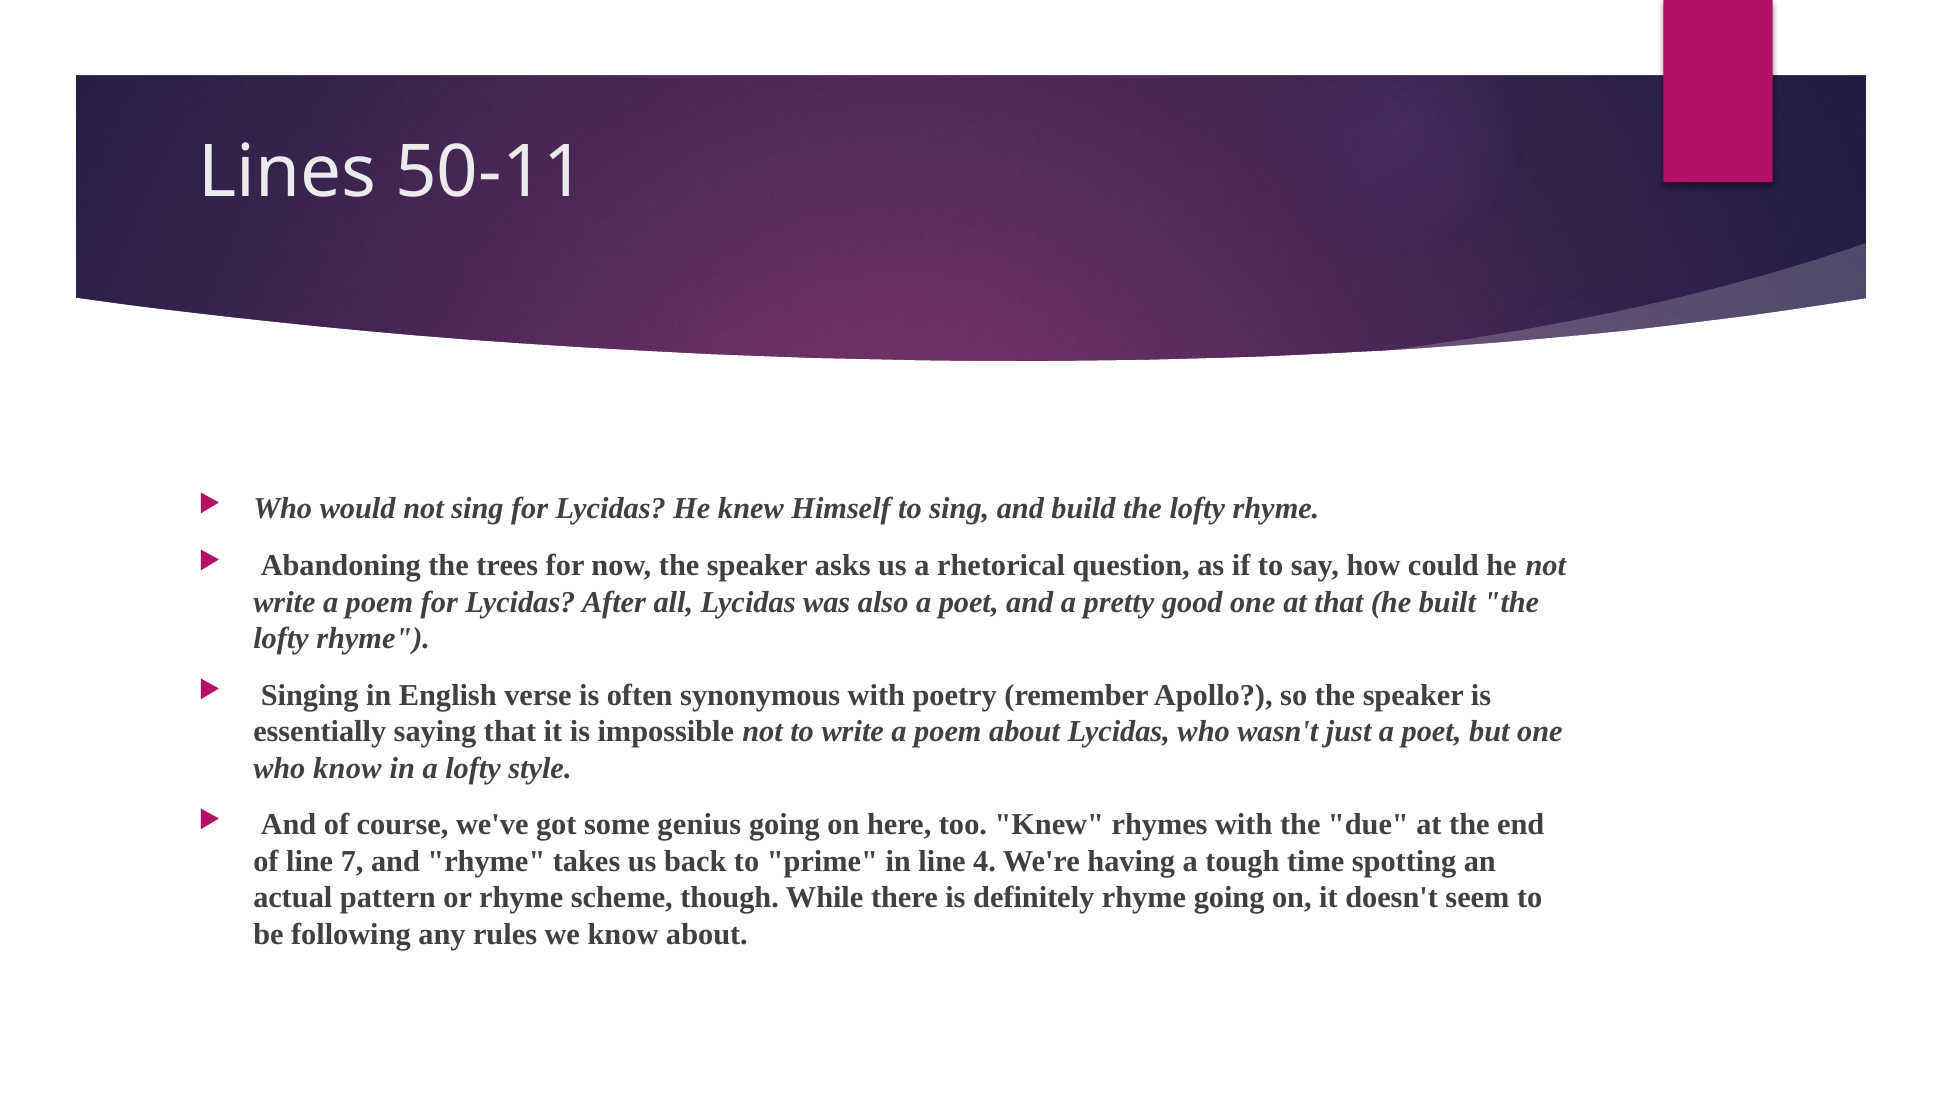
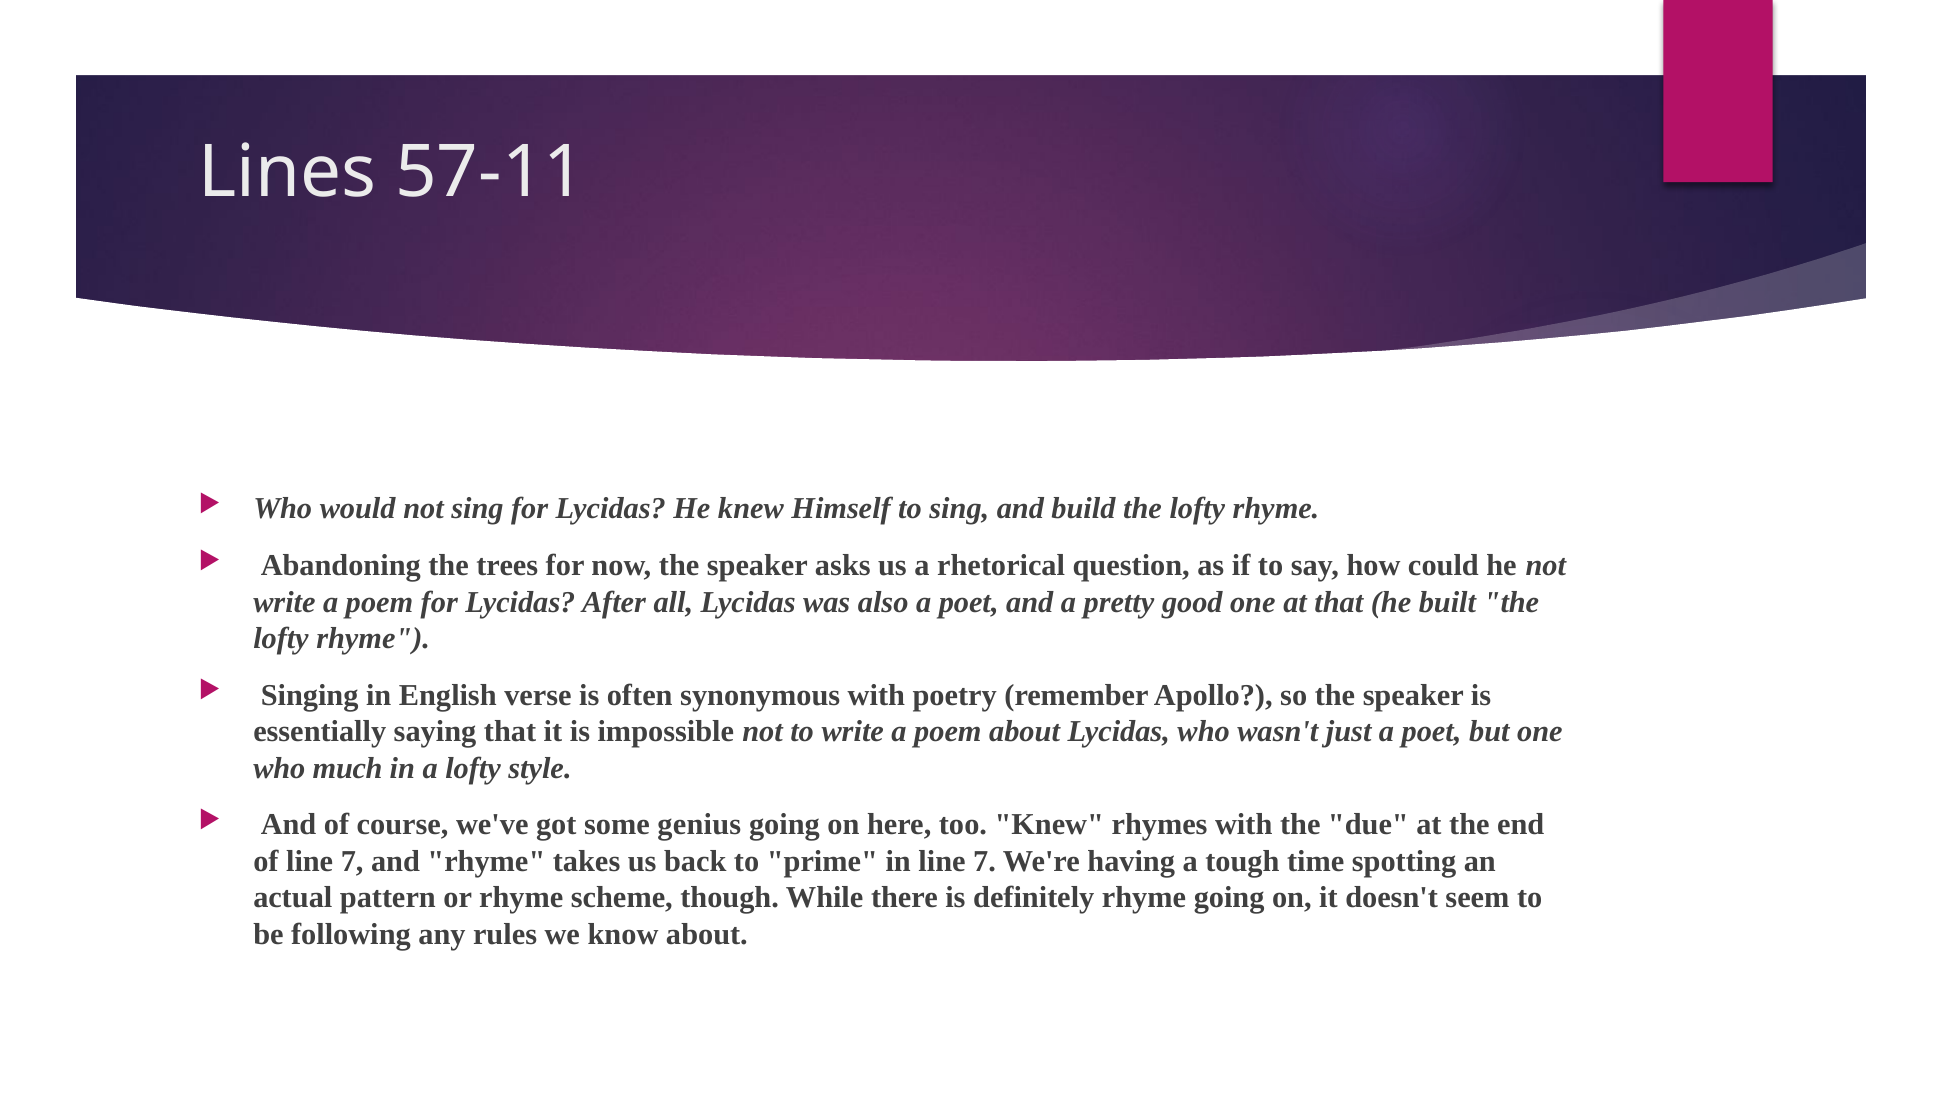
50-11: 50-11 -> 57-11
who know: know -> much
in line 4: 4 -> 7
